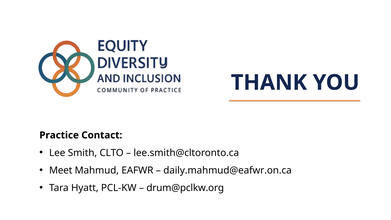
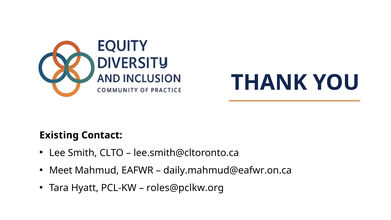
Practice: Practice -> Existing
drum@pclkw.org: drum@pclkw.org -> roles@pclkw.org
